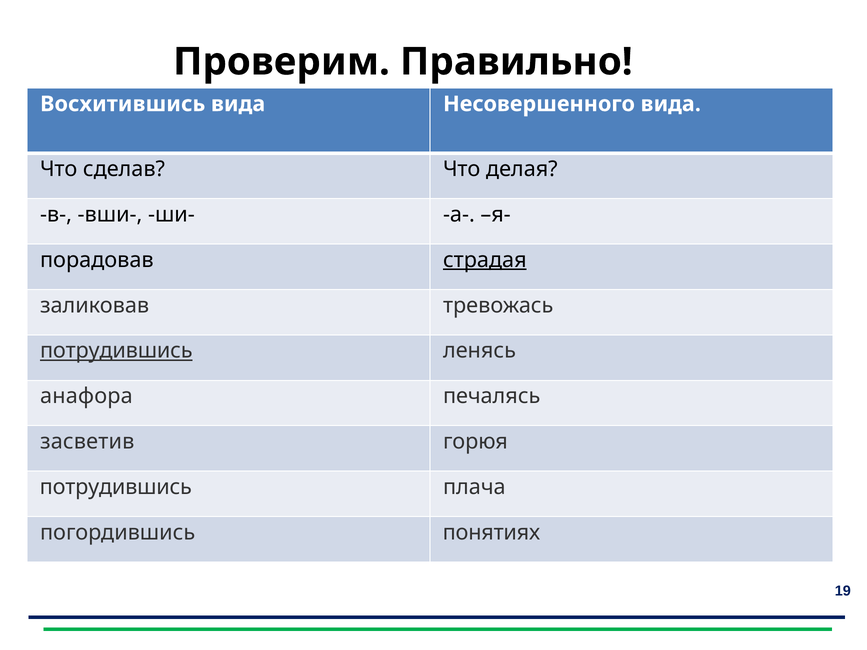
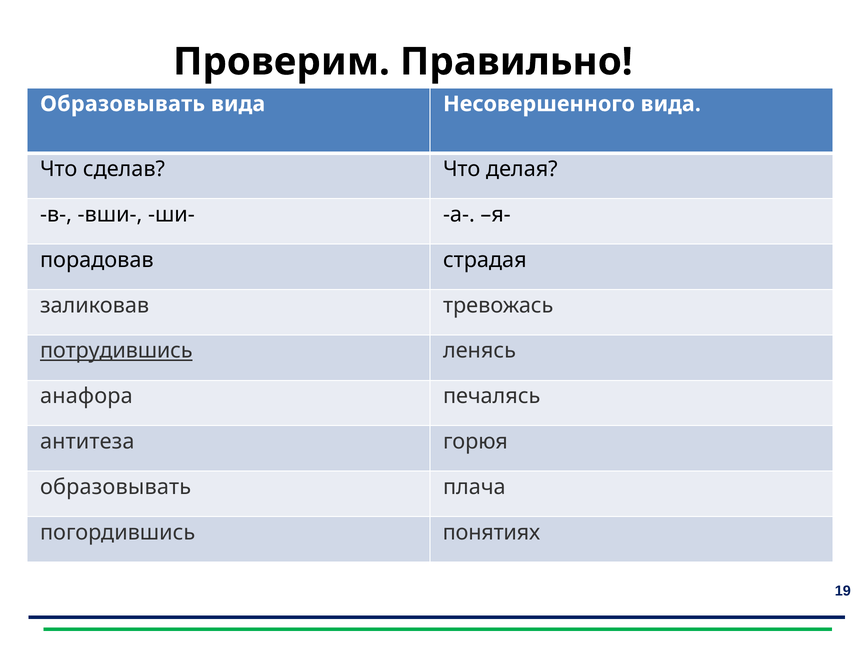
Восхитившись at (123, 104): Восхитившись -> Образовывать
страдая underline: present -> none
засветив: засветив -> антитеза
потрудившись at (116, 487): потрудившись -> образовывать
